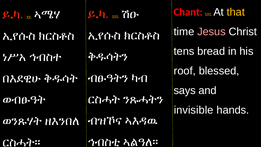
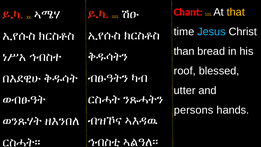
Jesus colour: pink -> light blue
tens: tens -> than
says: says -> utter
invisible: invisible -> persons
